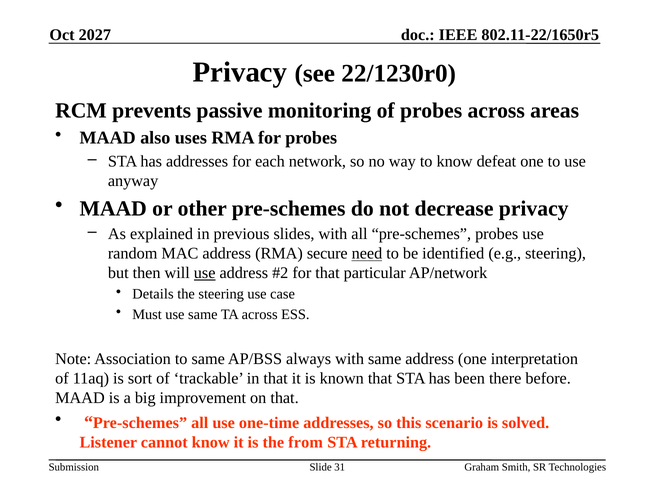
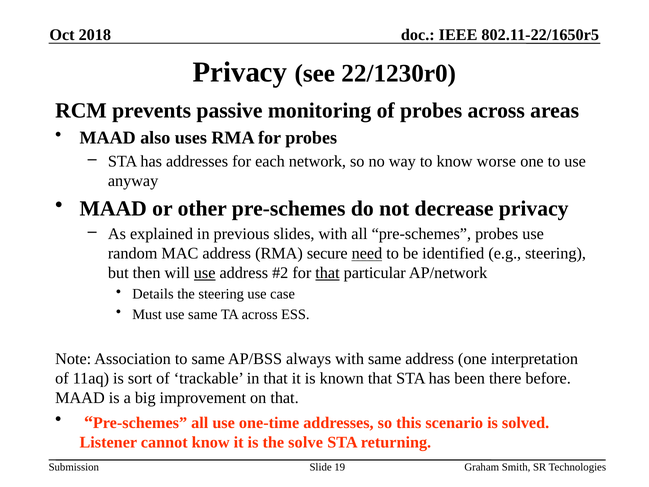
2027: 2027 -> 2018
defeat: defeat -> worse
that at (327, 273) underline: none -> present
from: from -> solve
31: 31 -> 19
